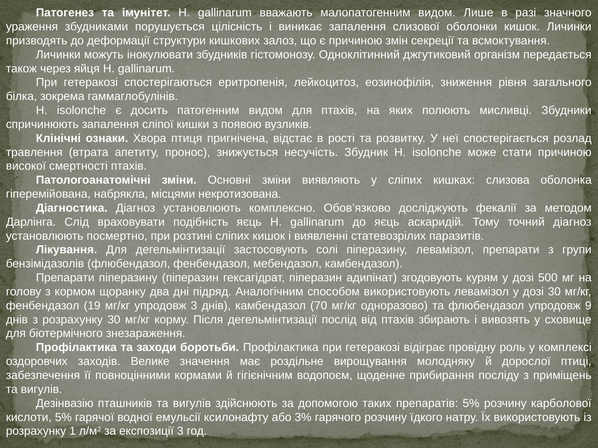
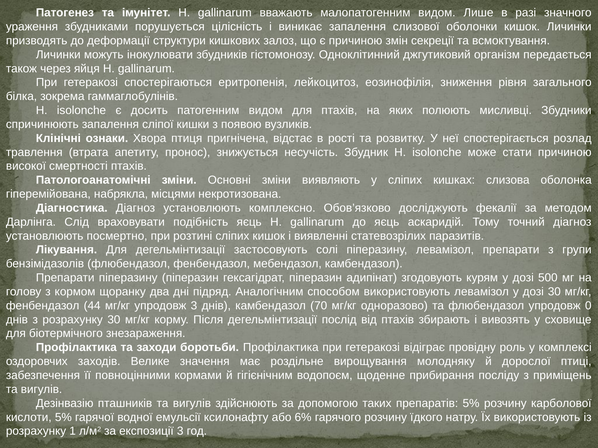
19: 19 -> 44
9: 9 -> 0
3%: 3% -> 6%
